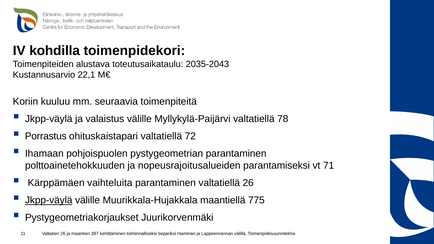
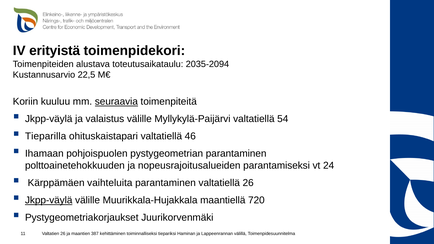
kohdilla: kohdilla -> erityistä
2035-2043: 2035-2043 -> 2035-2094
22,1: 22,1 -> 22,5
seuraavia underline: none -> present
78: 78 -> 54
Porrastus: Porrastus -> Tieparilla
72: 72 -> 46
71: 71 -> 24
775: 775 -> 720
